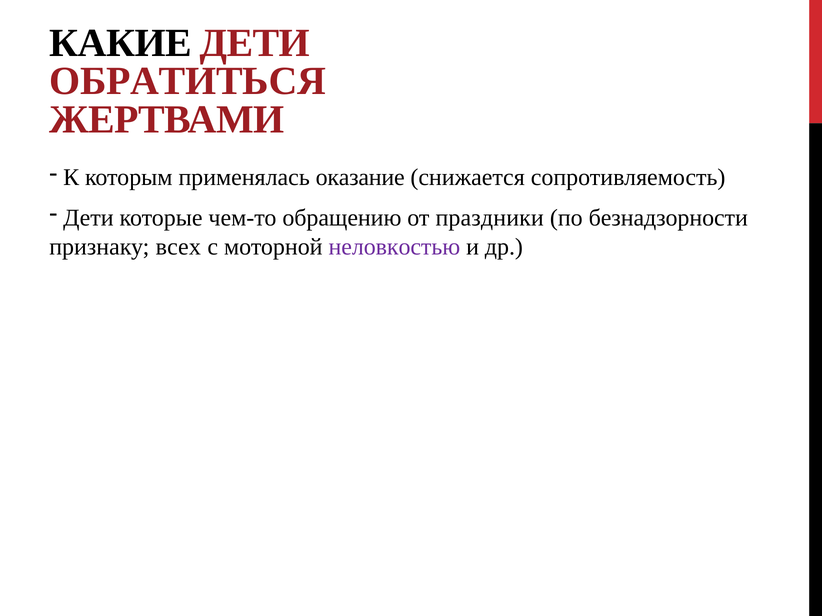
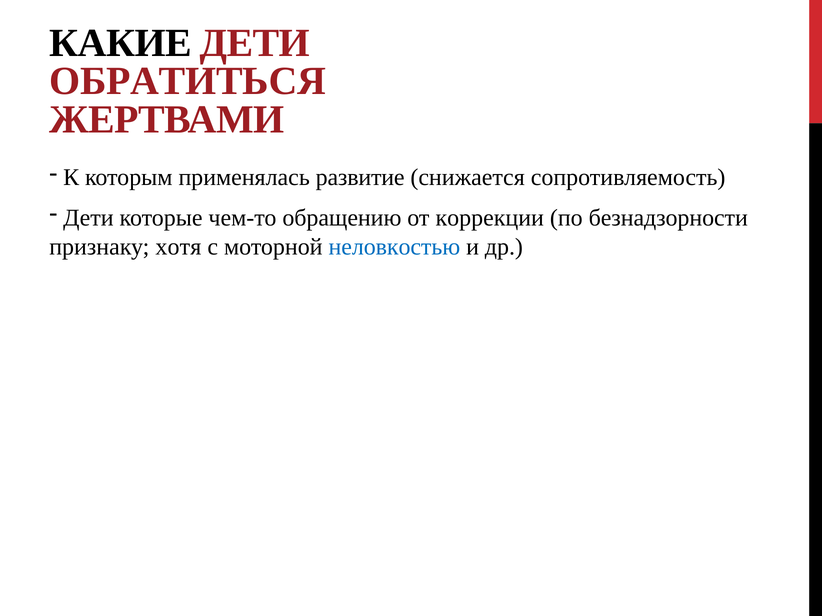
оказание: оказание -> развитие
праздники: праздники -> коррекции
всех: всех -> хотя
неловкостью colour: purple -> blue
